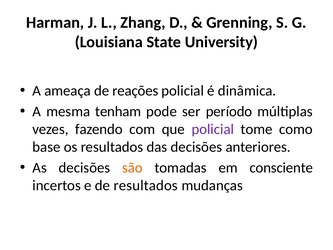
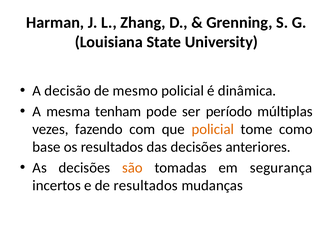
ameaça: ameaça -> decisão
reações: reações -> mesmo
policial at (213, 129) colour: purple -> orange
consciente: consciente -> segurança
